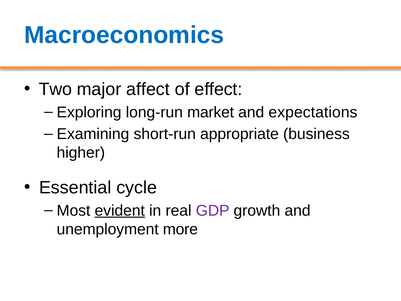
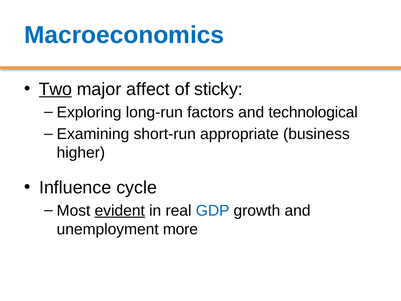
Two underline: none -> present
effect: effect -> sticky
market: market -> factors
expectations: expectations -> technological
Essential: Essential -> Influence
GDP colour: purple -> blue
